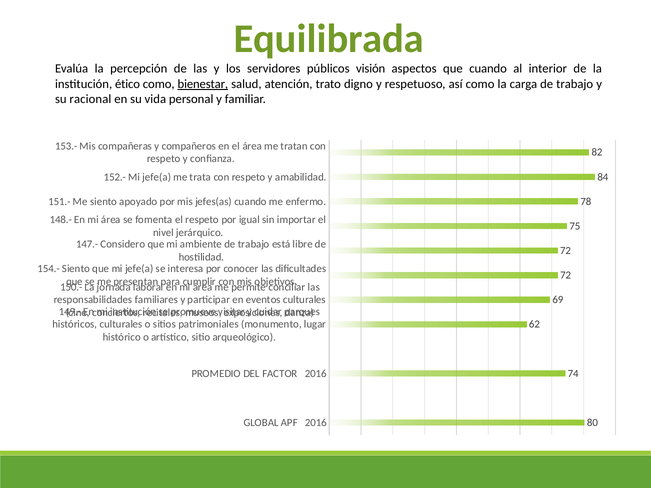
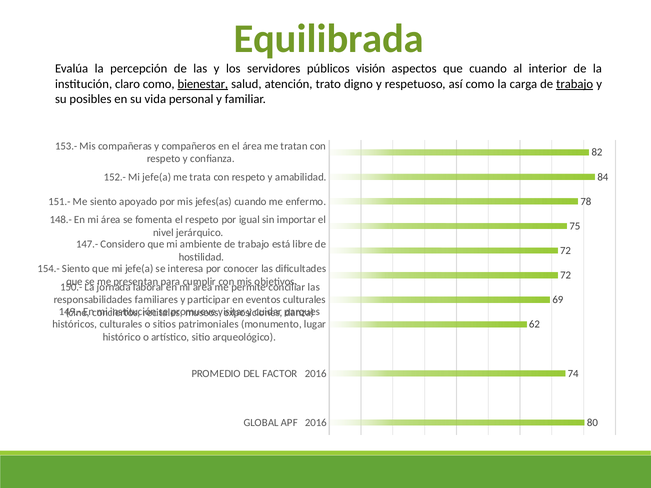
ético: ético -> claro
trabajo at (575, 84) underline: none -> present
racional: racional -> posibles
